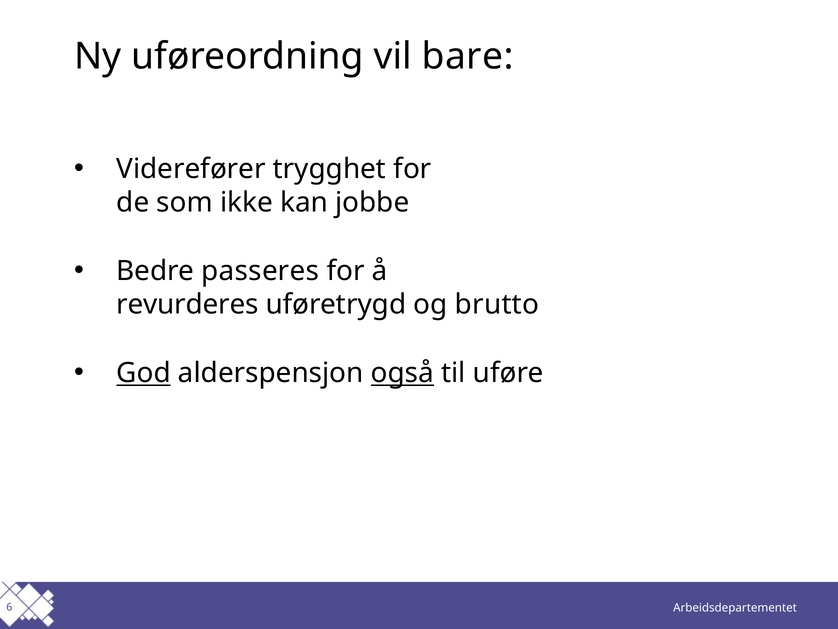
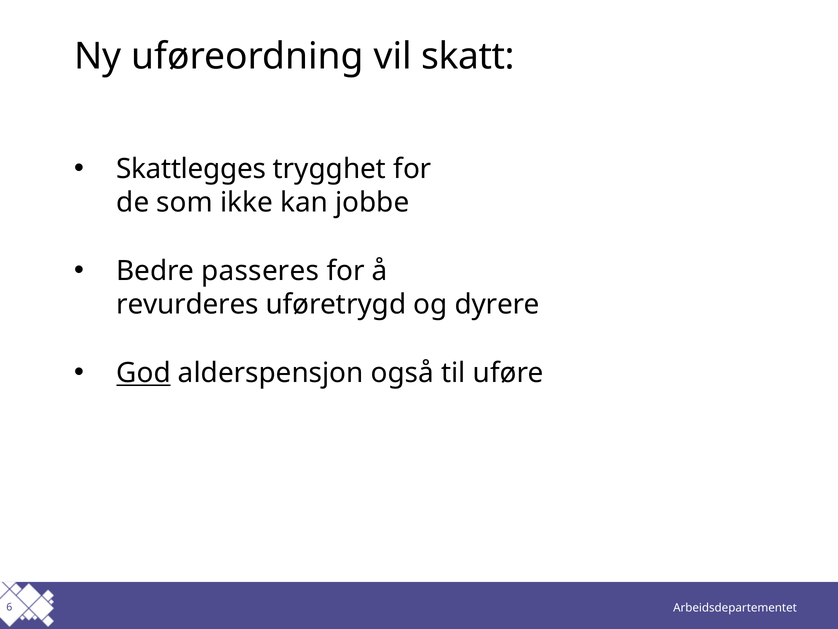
bare: bare -> skatt
Viderefører: Viderefører -> Skattlegges
brutto: brutto -> dyrere
også underline: present -> none
